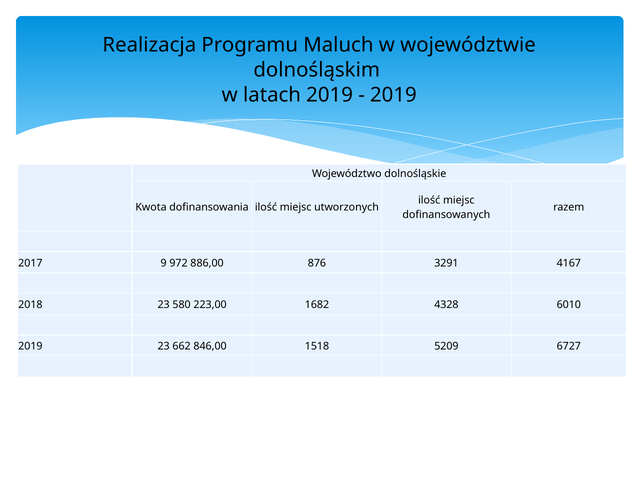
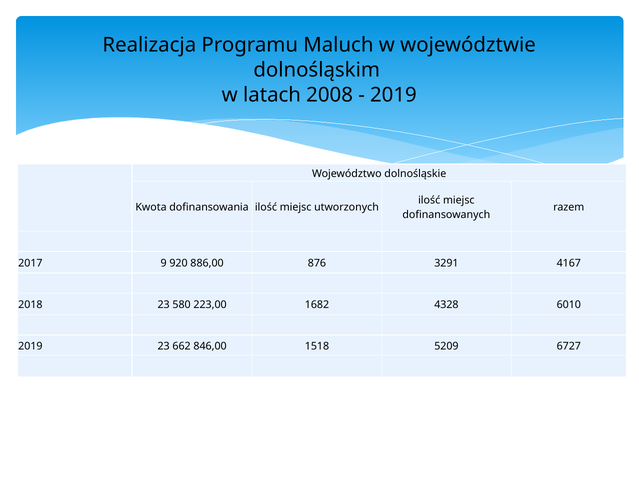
latach 2019: 2019 -> 2008
972: 972 -> 920
